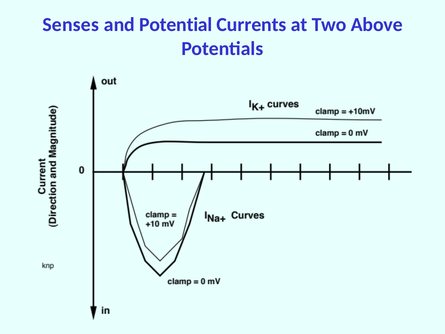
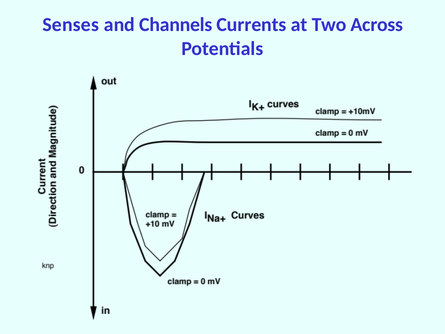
Potential: Potential -> Channels
Above: Above -> Across
